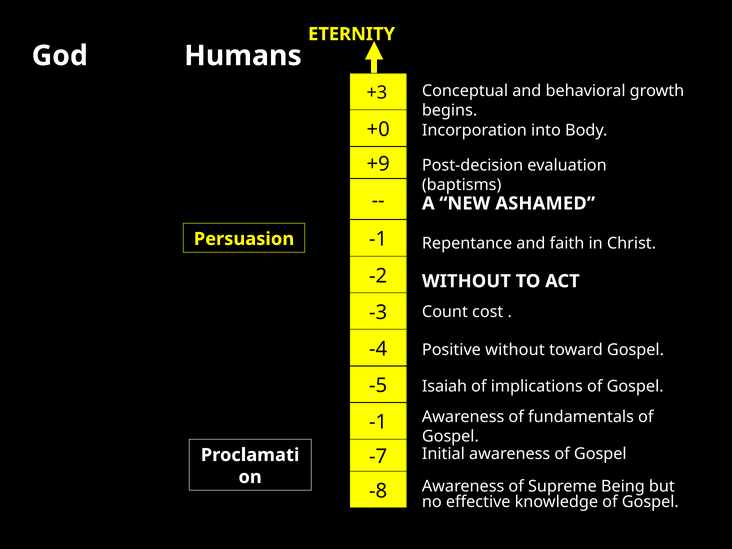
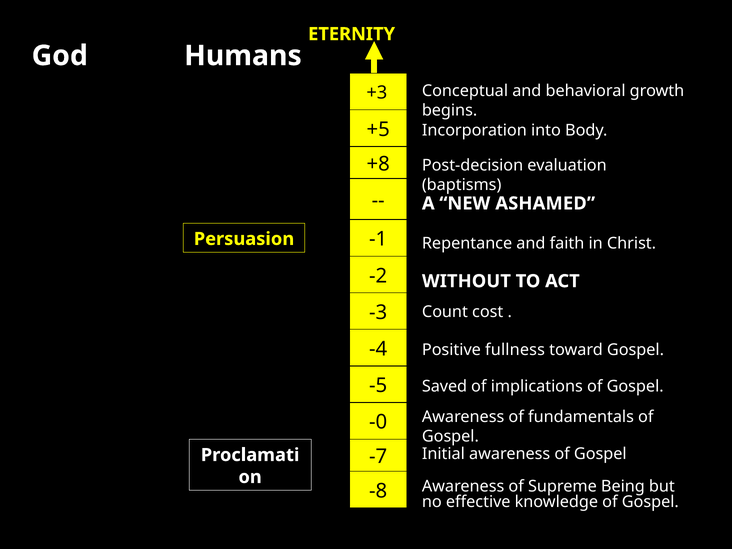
+0: +0 -> +5
+9: +9 -> +8
Positive without: without -> fullness
Isaiah: Isaiah -> Saved
-1 at (378, 422): -1 -> -0
